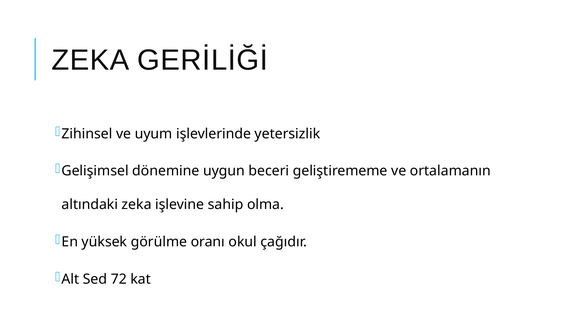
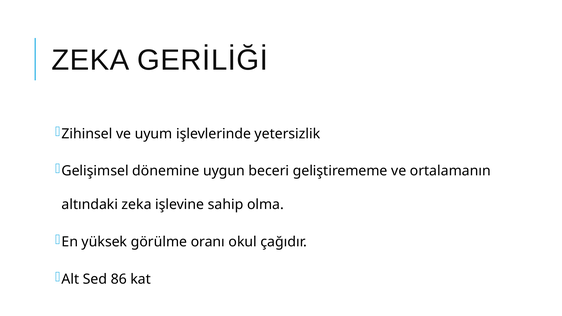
72: 72 -> 86
